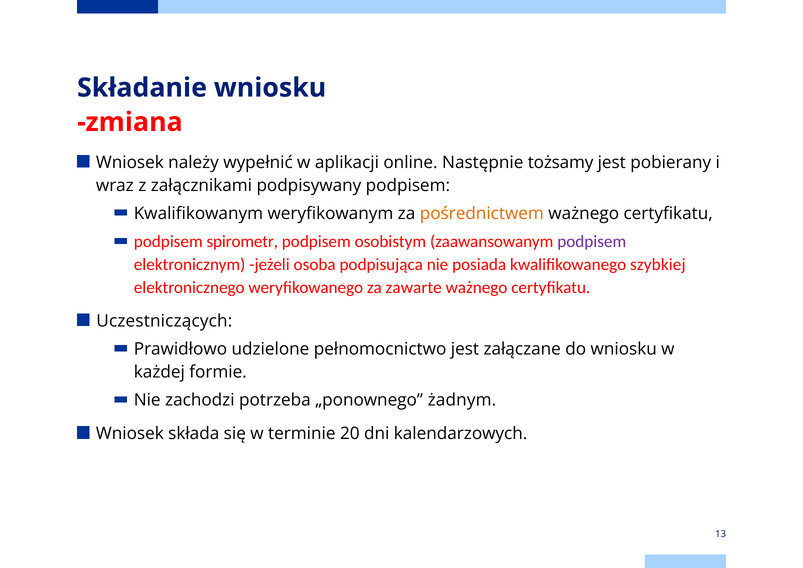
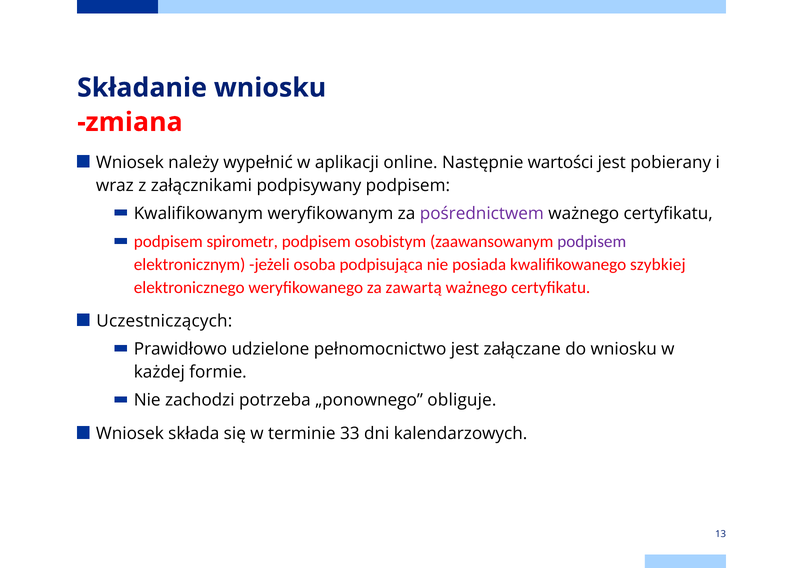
tożsamy: tożsamy -> wartości
pośrednictwem colour: orange -> purple
zawarte: zawarte -> zawartą
żadnym: żadnym -> obliguje
20: 20 -> 33
